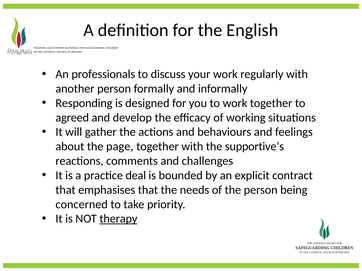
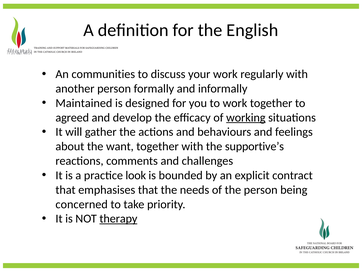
professionals: professionals -> communities
Responding: Responding -> Maintained
working underline: none -> present
page: page -> want
deal: deal -> look
